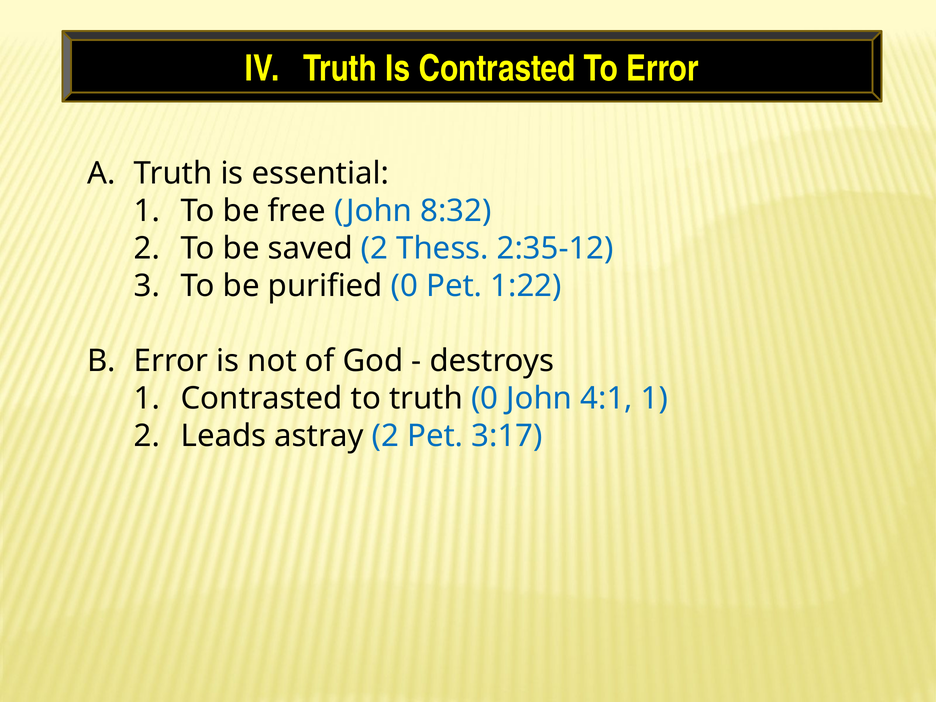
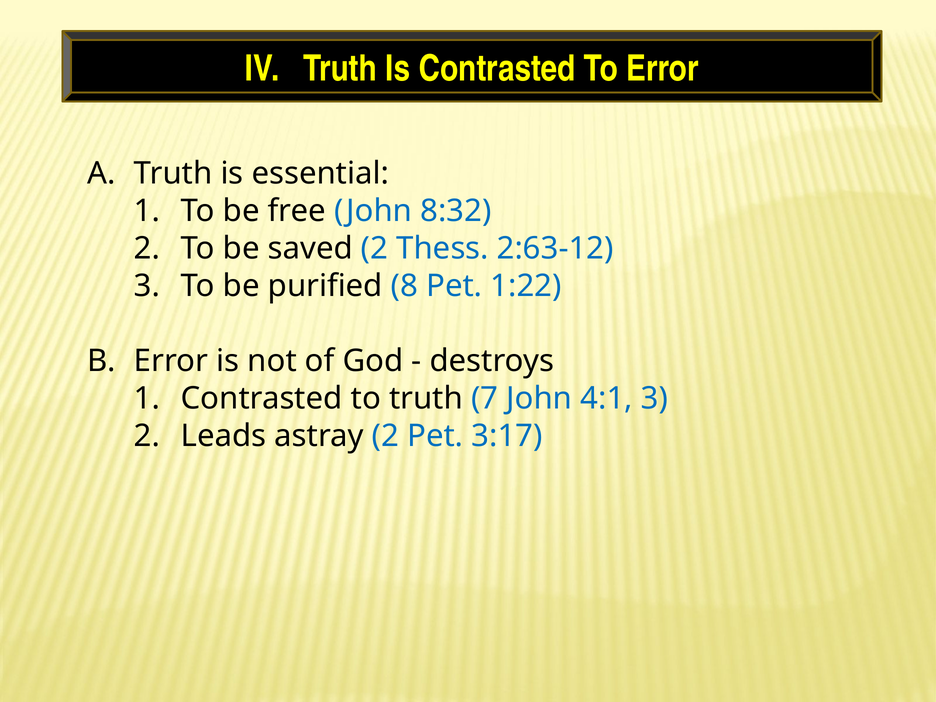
2:35-12: 2:35-12 -> 2:63-12
purified 0: 0 -> 8
truth 0: 0 -> 7
4:1 1: 1 -> 3
